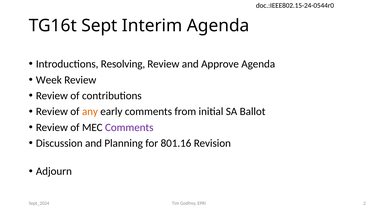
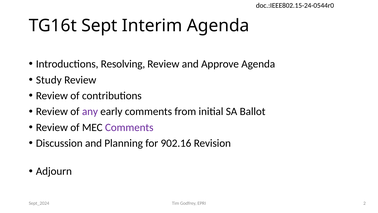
Week: Week -> Study
any colour: orange -> purple
801.16: 801.16 -> 902.16
